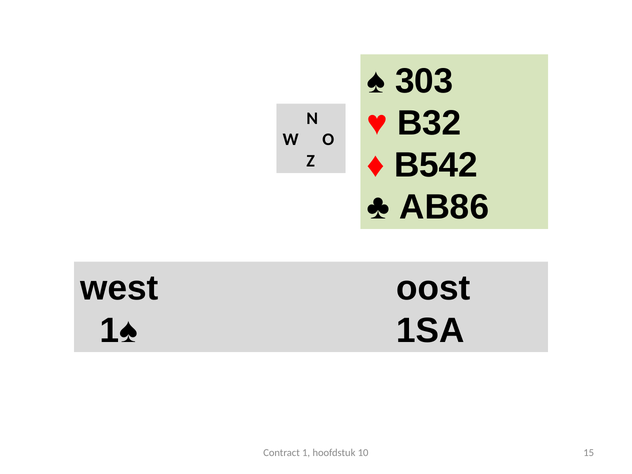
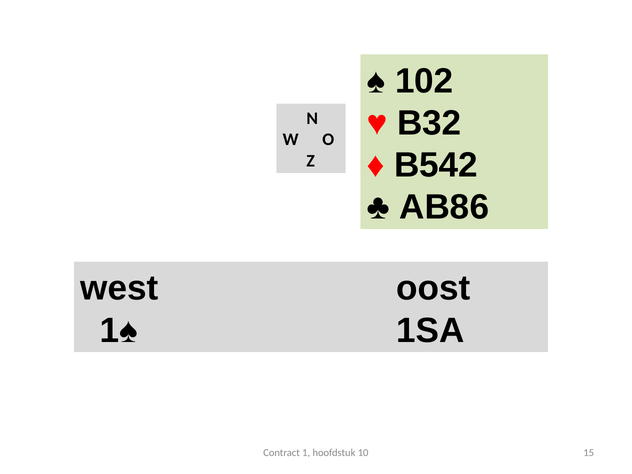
303: 303 -> 102
